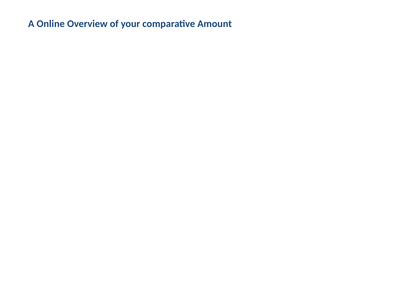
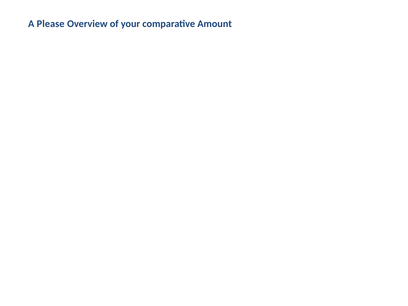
Online: Online -> Please
